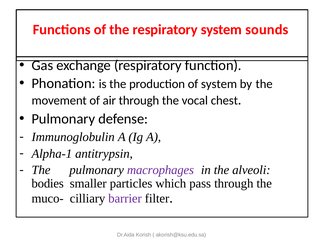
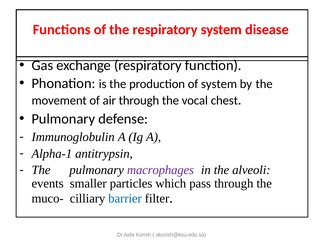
sounds: sounds -> disease
bodies: bodies -> events
barrier colour: purple -> blue
